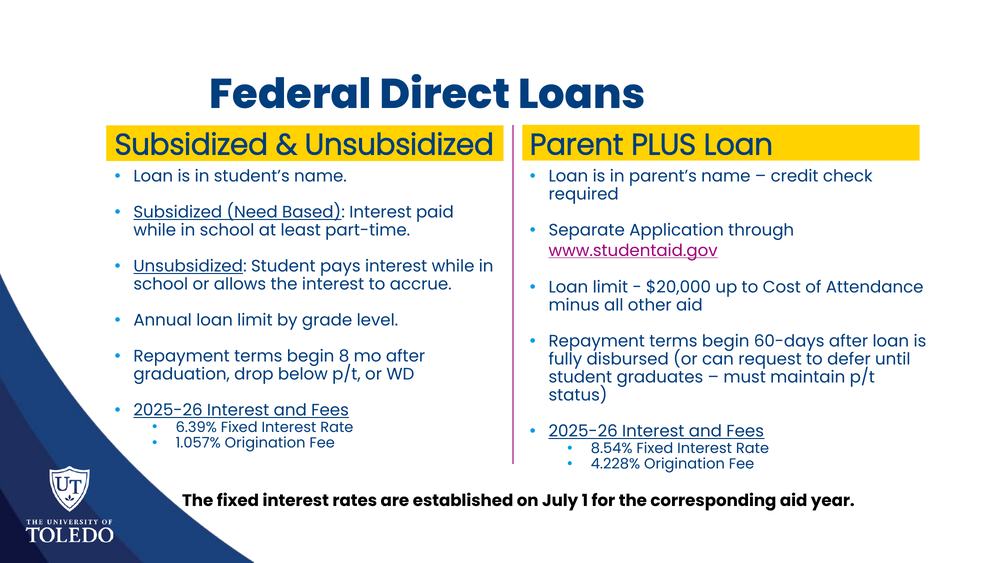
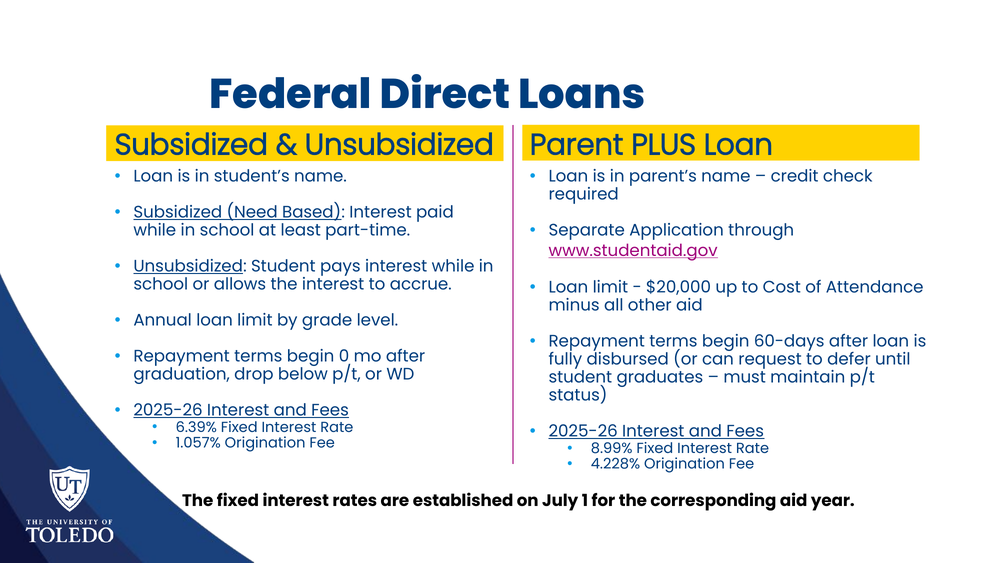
8: 8 -> 0
8.54%: 8.54% -> 8.99%
